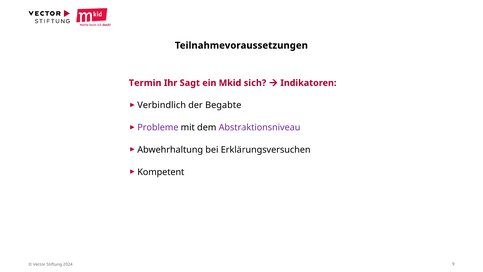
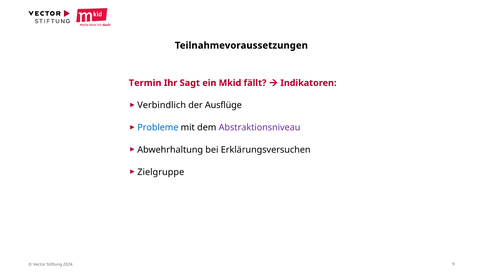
sich: sich -> fällt
Begabte: Begabte -> Ausflüge
Probleme colour: purple -> blue
Kompetent: Kompetent -> Zielgruppe
